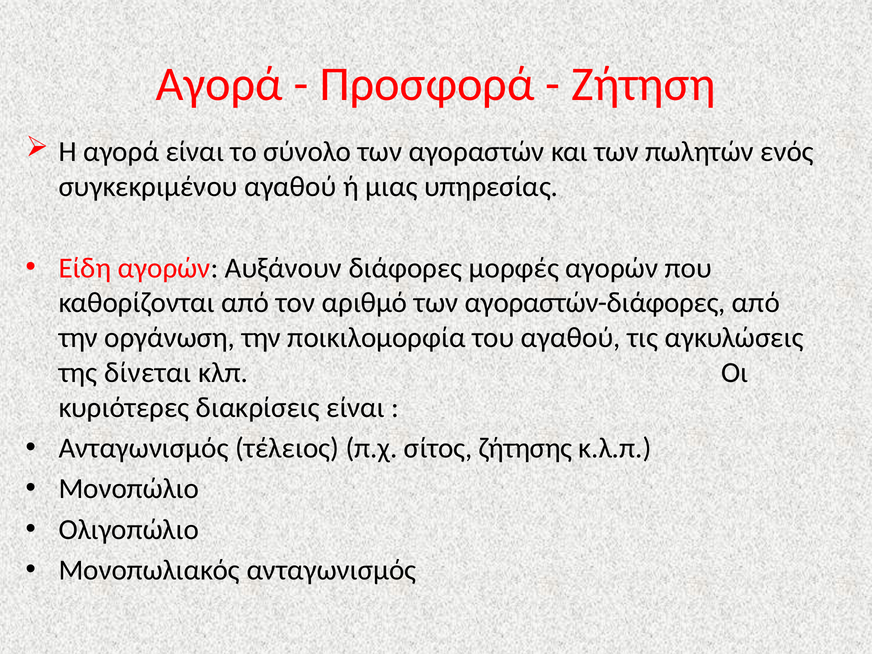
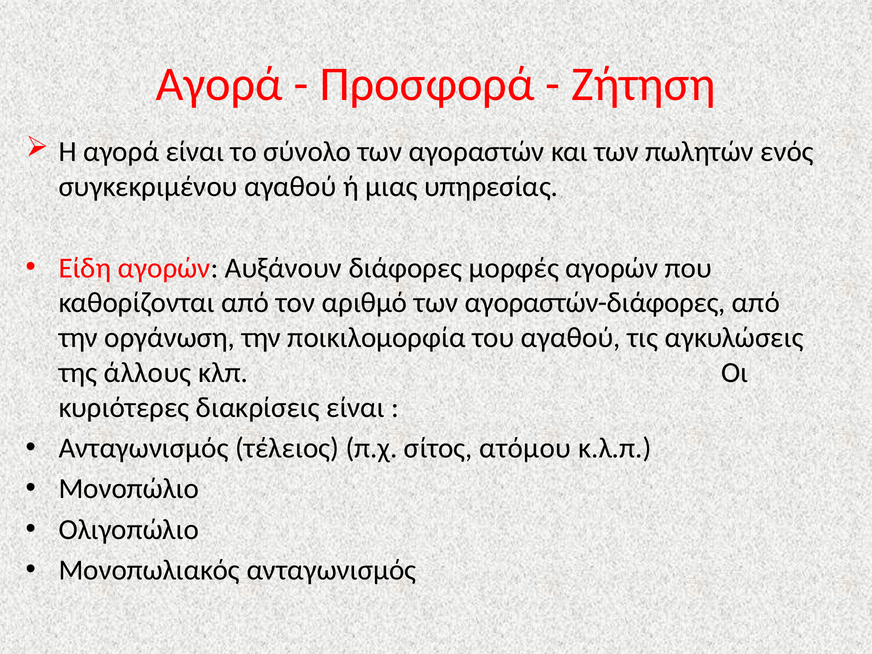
δίνεται: δίνεται -> άλλους
ζήτησης: ζήτησης -> ατόμου
